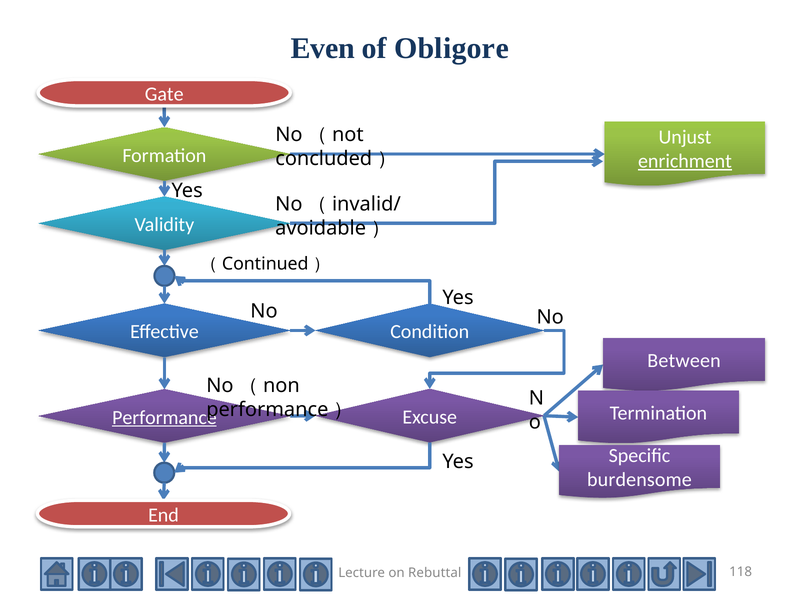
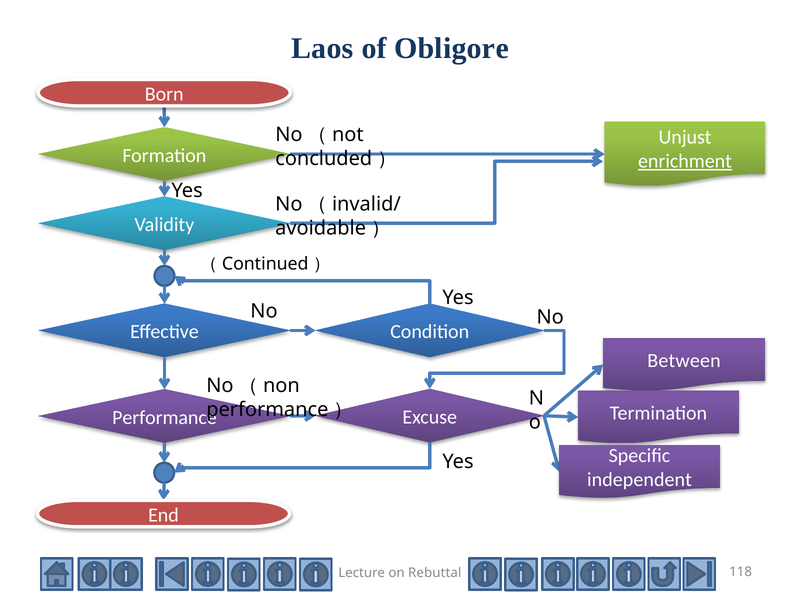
Even: Even -> Laos
Gate: Gate -> Born
Performance underline: present -> none
burdensome: burdensome -> independent
